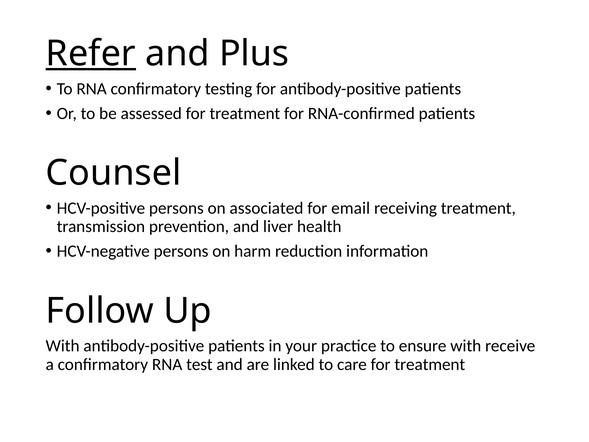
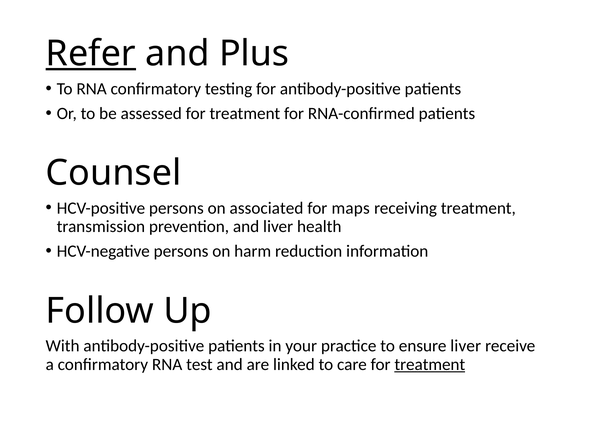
email: email -> maps
ensure with: with -> liver
treatment at (430, 364) underline: none -> present
